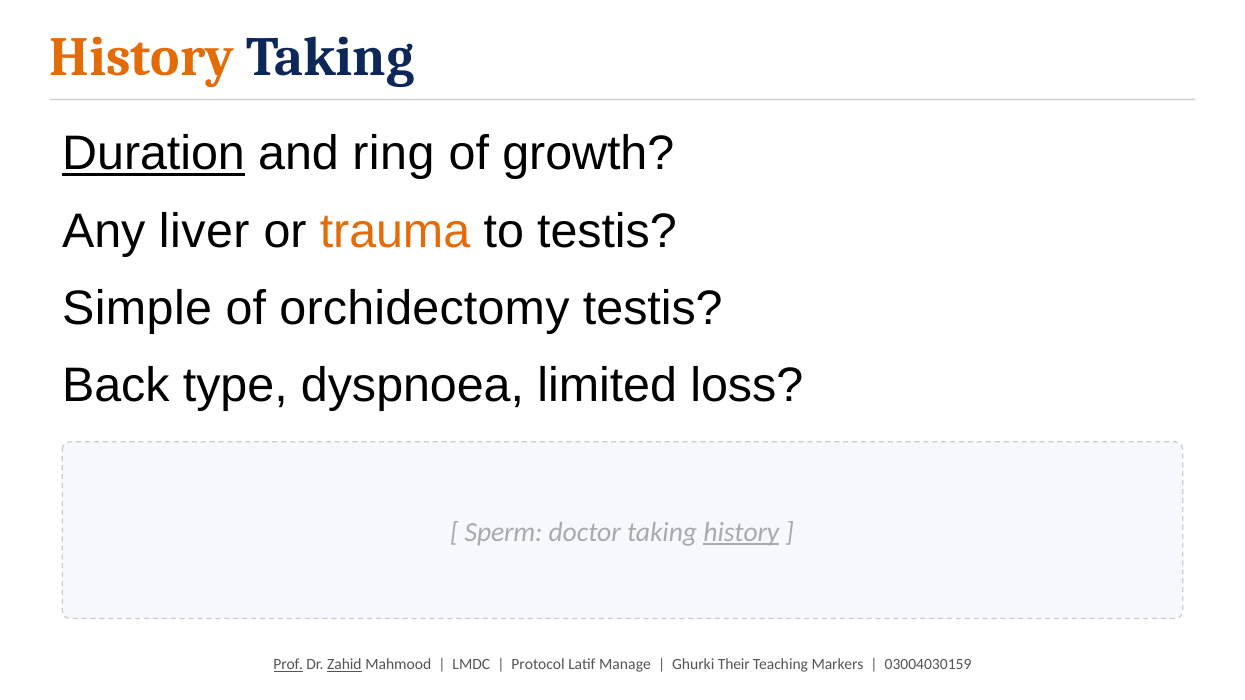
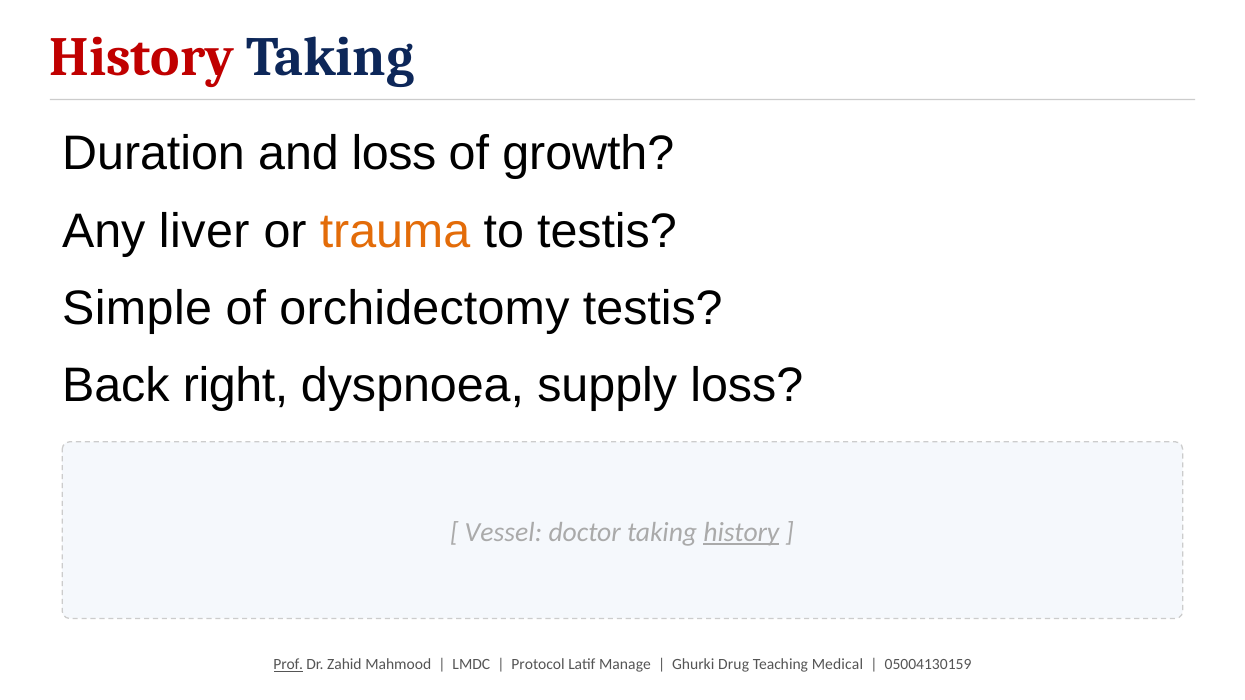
History at (142, 57) colour: orange -> red
Duration underline: present -> none
and ring: ring -> loss
type: type -> right
limited: limited -> supply
Sperm: Sperm -> Vessel
Zahid underline: present -> none
Their: Their -> Drug
Markers: Markers -> Medical
03004030159: 03004030159 -> 05004130159
